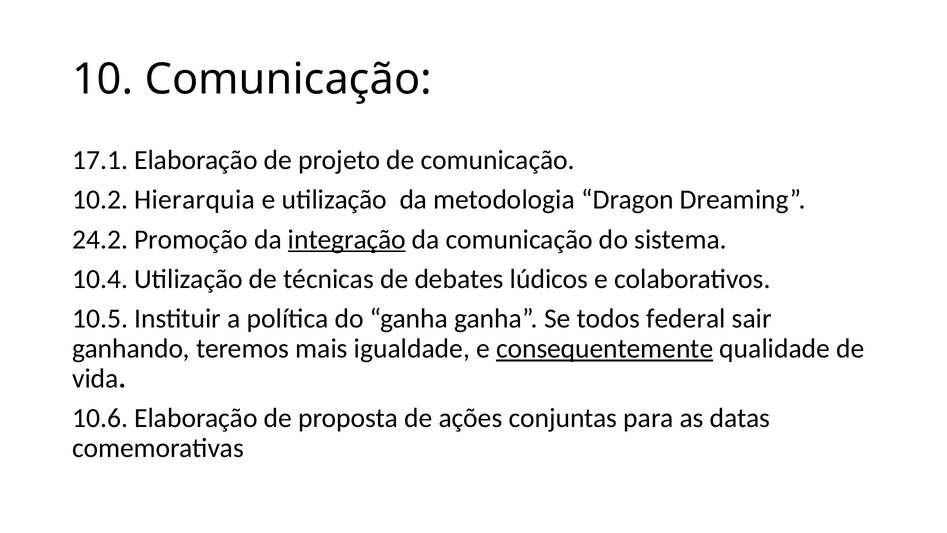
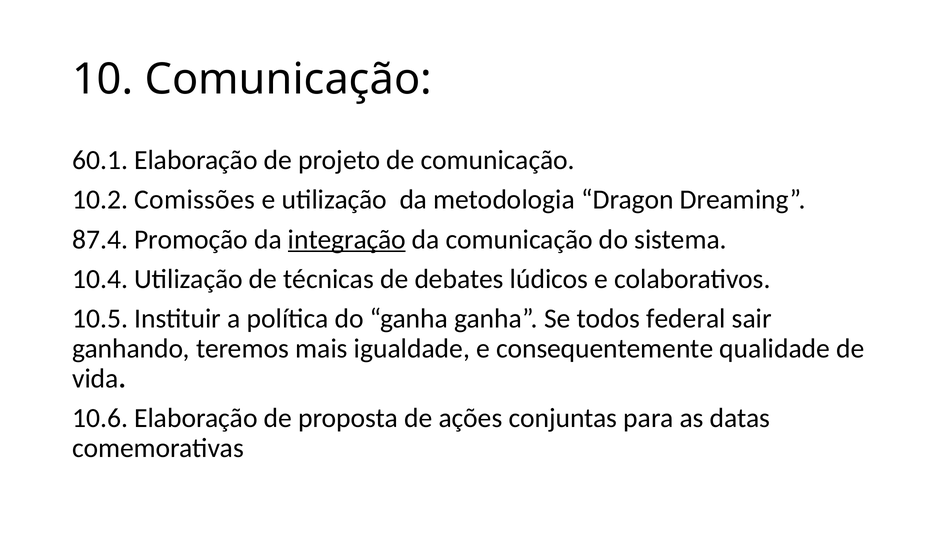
17.1: 17.1 -> 60.1
Hierarquia: Hierarquia -> Comissões
24.2: 24.2 -> 87.4
consequentemente underline: present -> none
